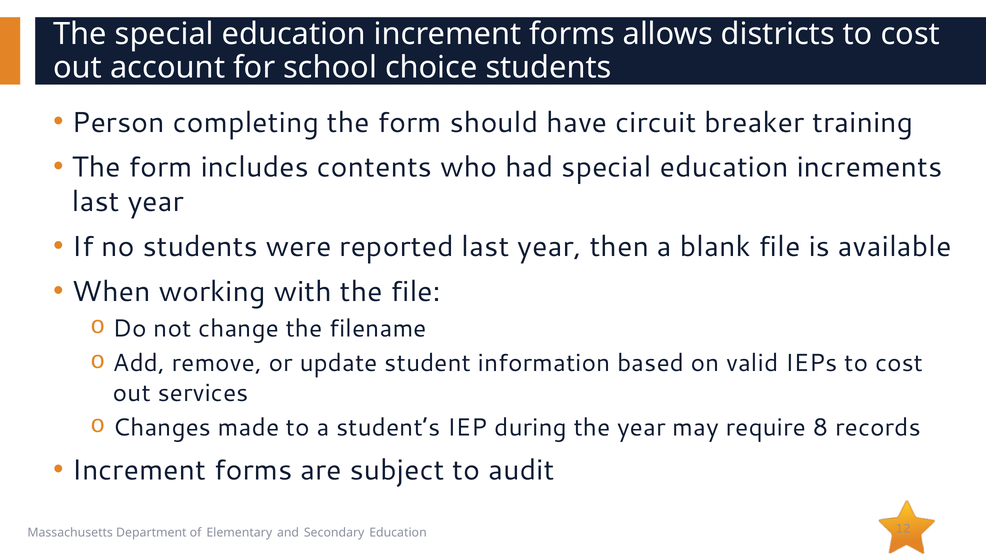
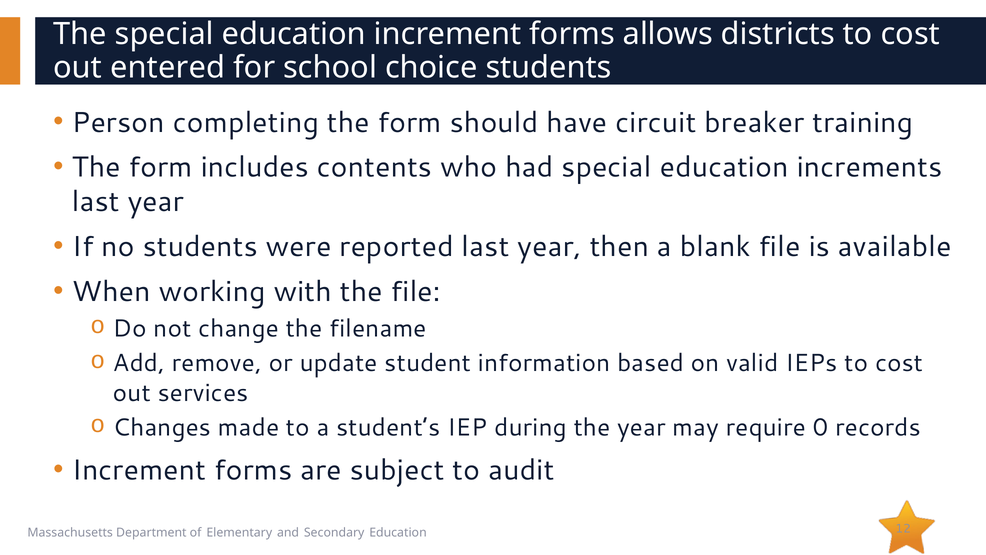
account: account -> entered
8: 8 -> 0
